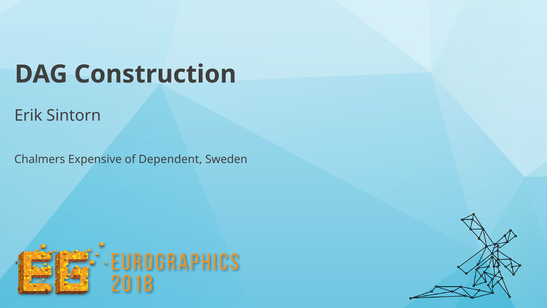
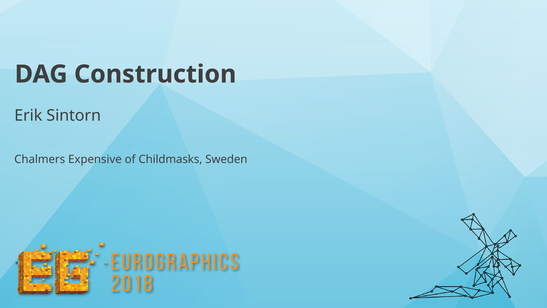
Dependent: Dependent -> Childmasks
